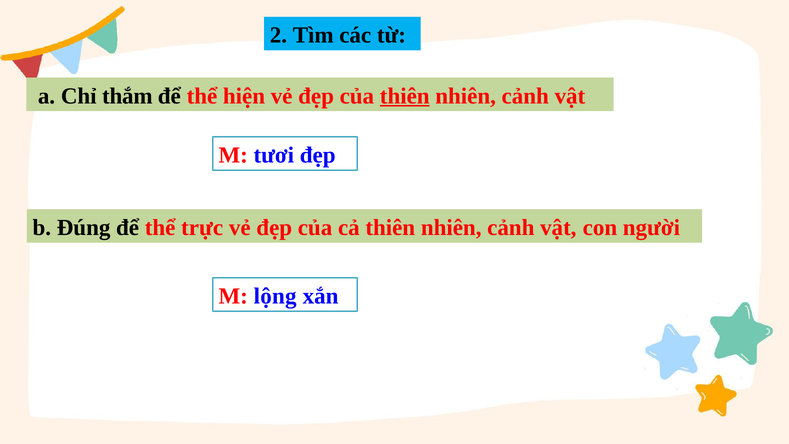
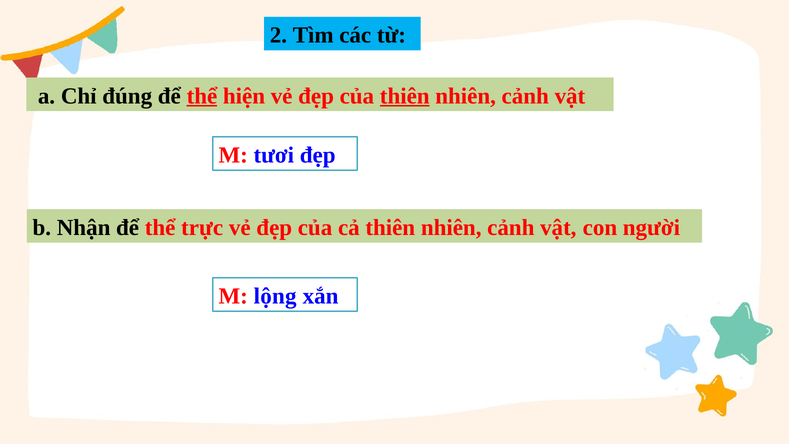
thắm: thắm -> đúng
thể at (202, 96) underline: none -> present
Đúng: Đúng -> Nhận
